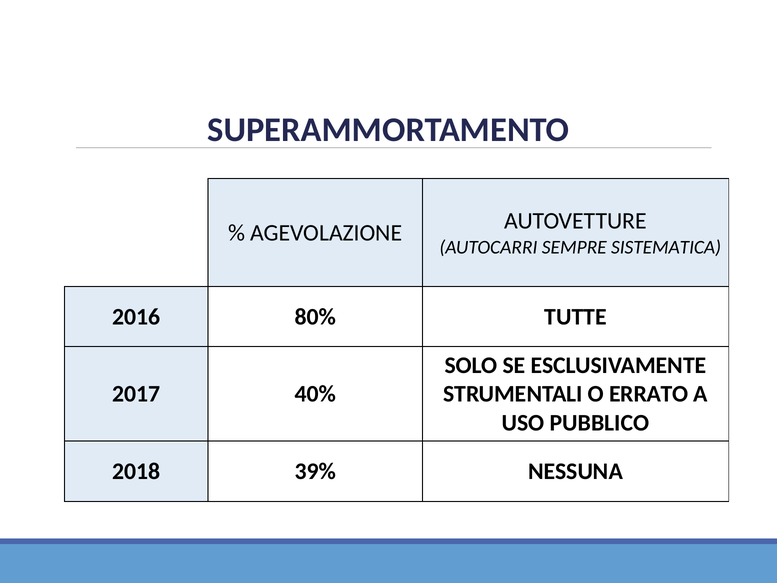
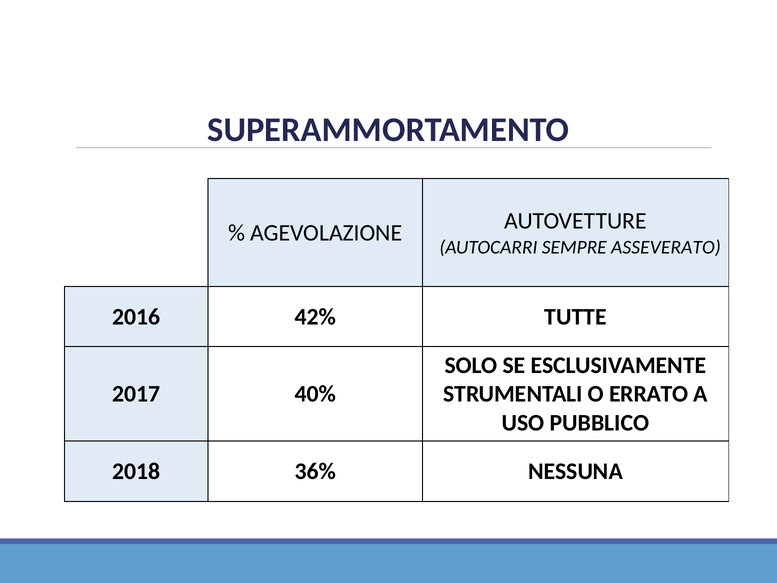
SISTEMATICA: SISTEMATICA -> ASSEVERATO
80%: 80% -> 42%
39%: 39% -> 36%
